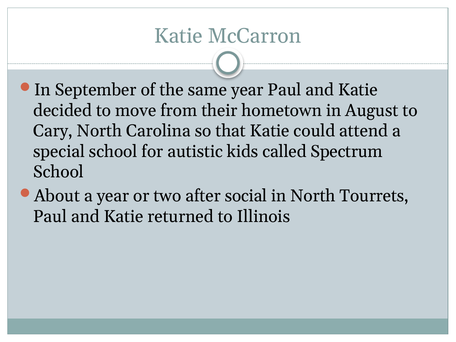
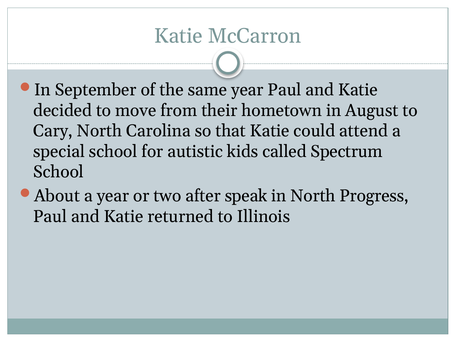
social: social -> speak
Tourrets: Tourrets -> Progress
